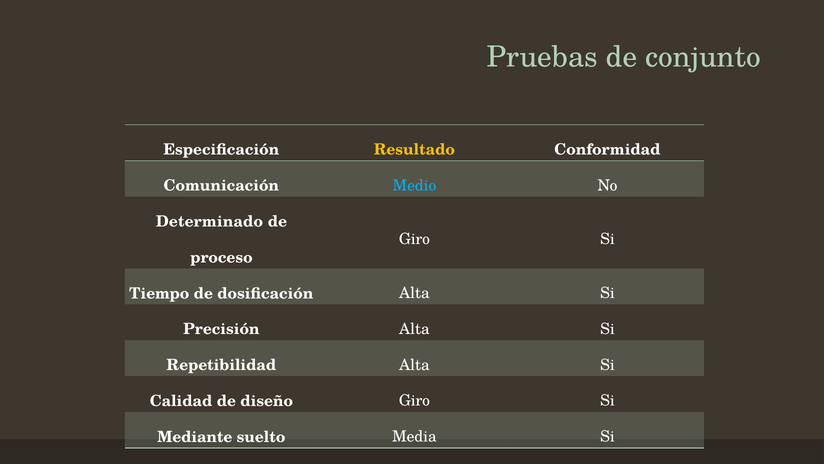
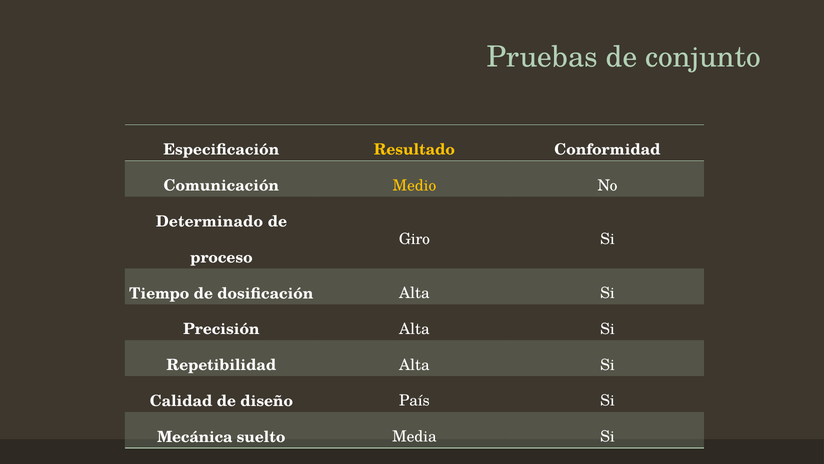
Medio colour: light blue -> yellow
diseño Giro: Giro -> País
Mediante: Mediante -> Mecánica
